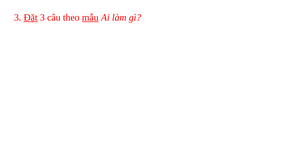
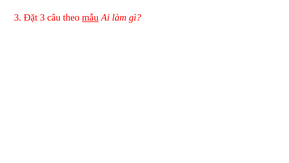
Đặt underline: present -> none
